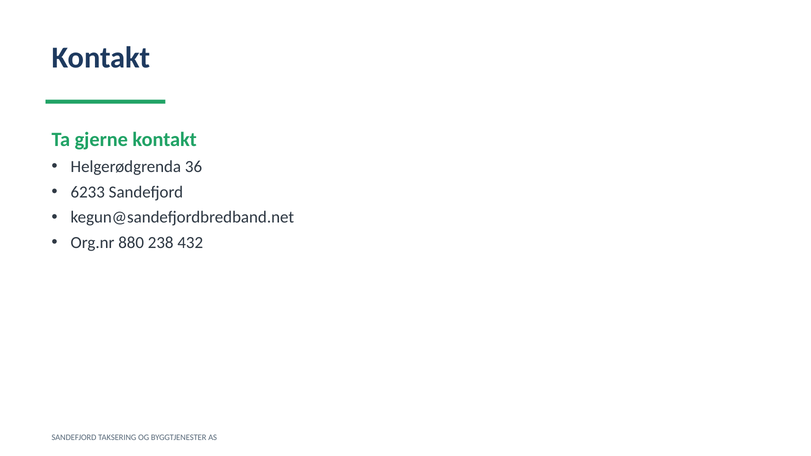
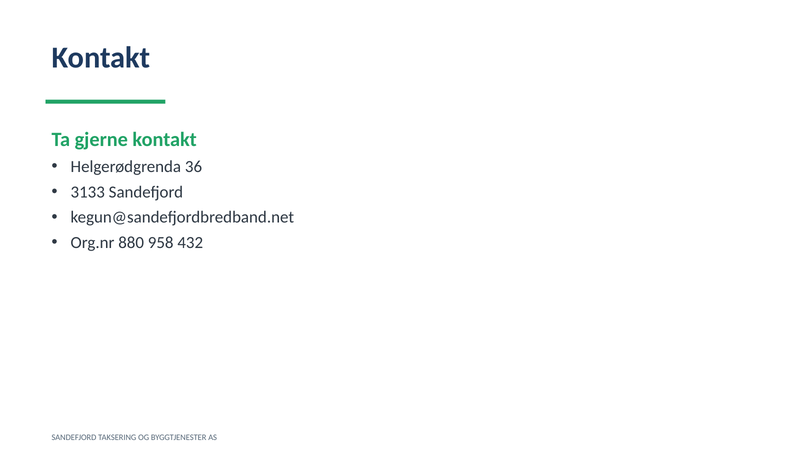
6233: 6233 -> 3133
238: 238 -> 958
